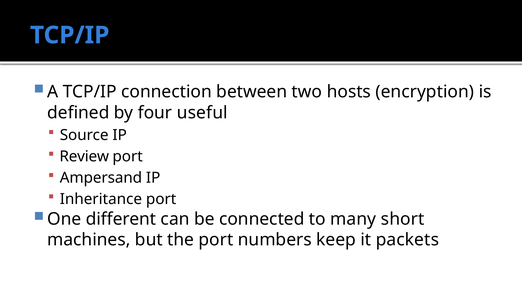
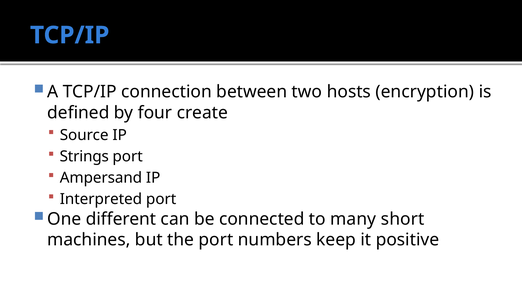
useful: useful -> create
Review: Review -> Strings
Inheritance: Inheritance -> Interpreted
packets: packets -> positive
